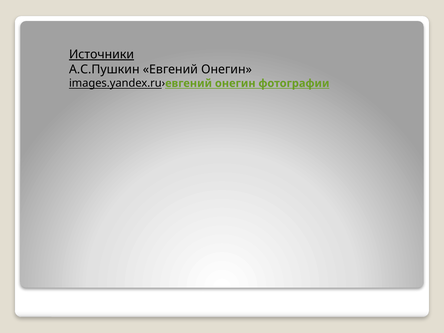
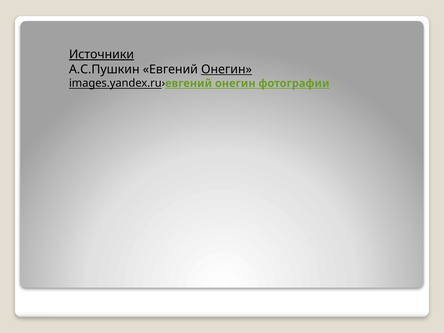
Онегин at (226, 69) underline: none -> present
